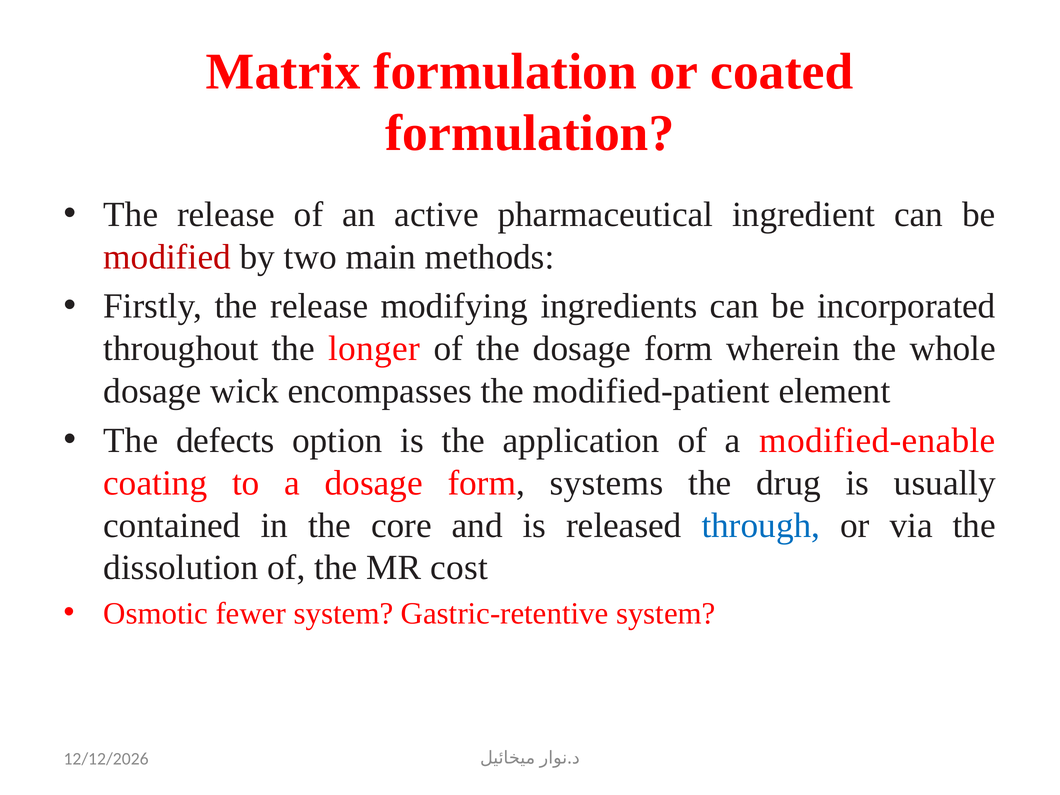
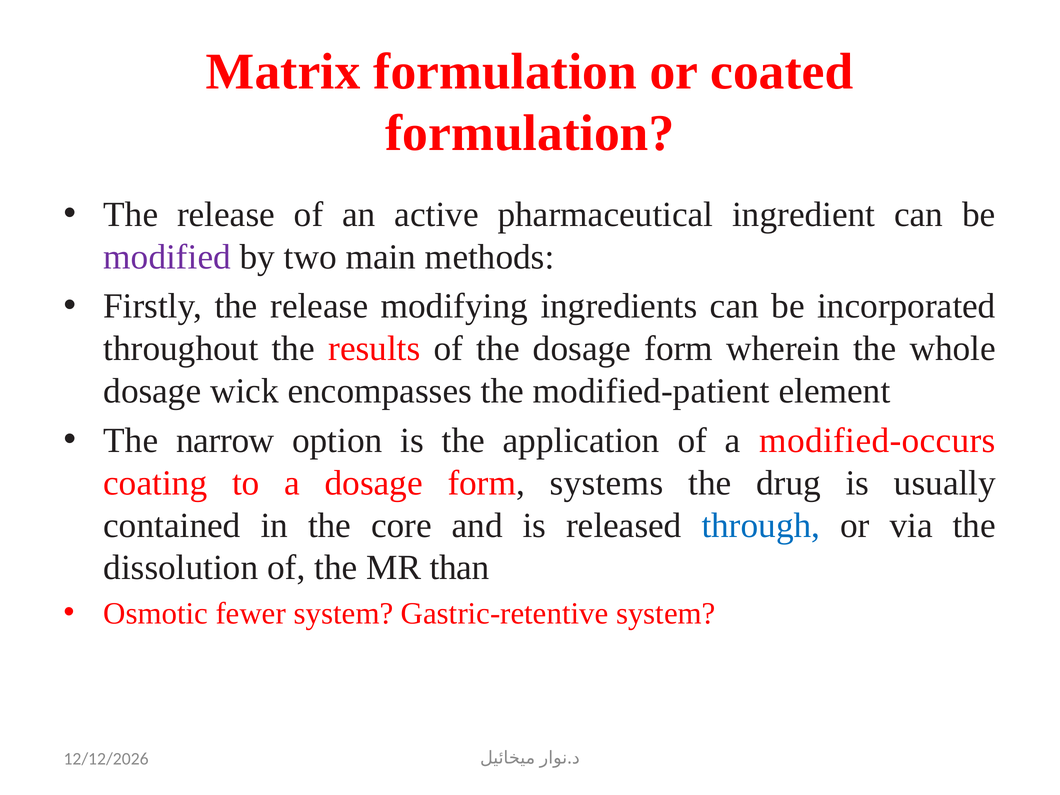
modified colour: red -> purple
longer: longer -> results
defects: defects -> narrow
modified-enable: modified-enable -> modified-occurs
cost: cost -> than
